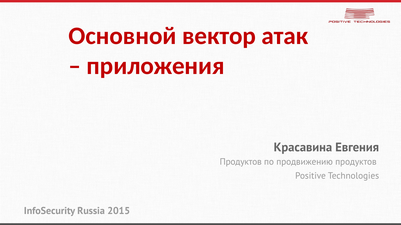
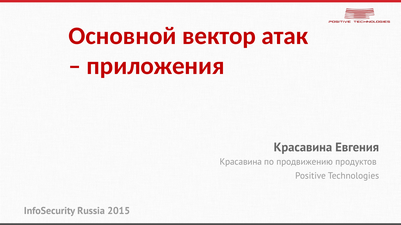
Продуктов at (241, 162): Продуктов -> Красавина
